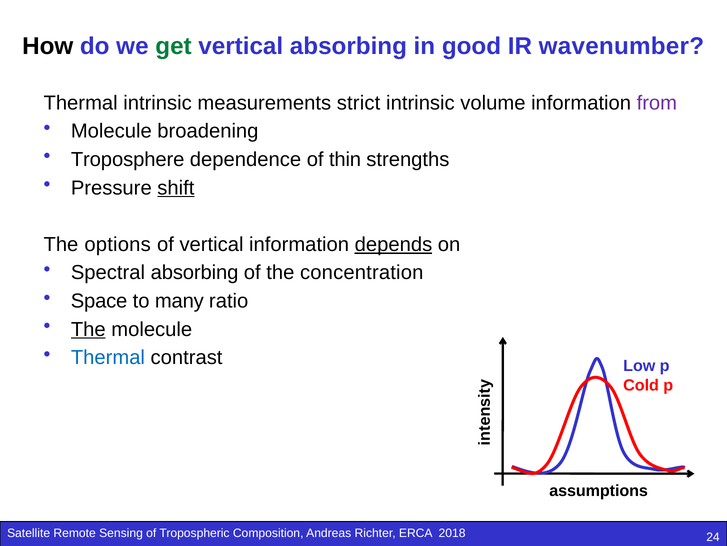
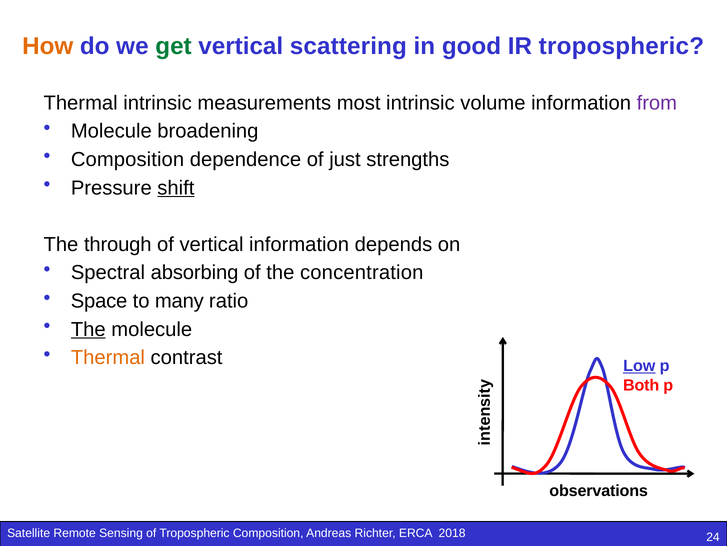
How colour: black -> orange
vertical absorbing: absorbing -> scattering
IR wavenumber: wavenumber -> tropospheric
strict: strict -> most
Troposphere at (128, 159): Troposphere -> Composition
thin: thin -> just
options: options -> through
depends underline: present -> none
Thermal at (108, 357) colour: blue -> orange
Low underline: none -> present
Cold: Cold -> Both
assumptions: assumptions -> observations
